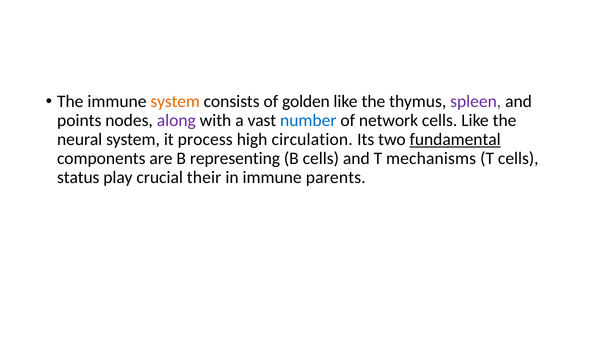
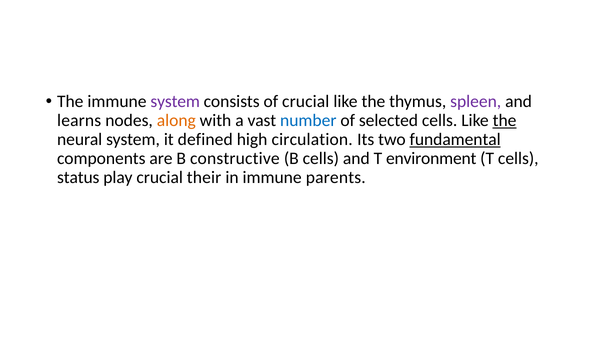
system at (175, 102) colour: orange -> purple
of golden: golden -> crucial
points: points -> learns
along colour: purple -> orange
network: network -> selected
the at (505, 121) underline: none -> present
process: process -> defined
representing: representing -> constructive
mechanisms: mechanisms -> environment
